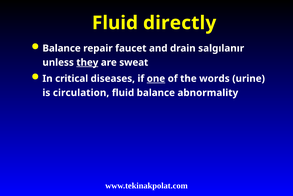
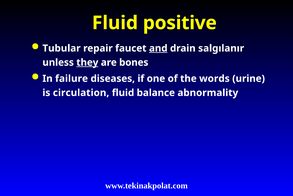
directly: directly -> positive
Balance at (62, 48): Balance -> Tubular
and underline: none -> present
sweat: sweat -> bones
critical: critical -> failure
one underline: present -> none
